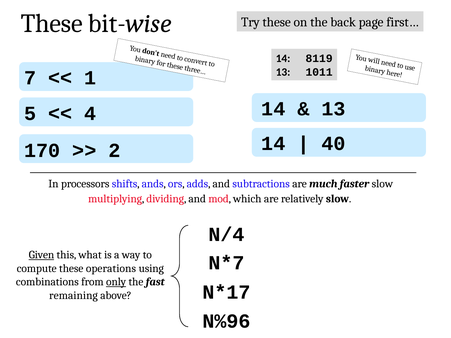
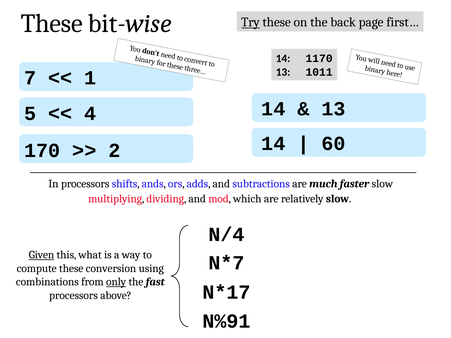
Try underline: none -> present
8119: 8119 -> 1170
40: 40 -> 60
operations: operations -> conversion
remaining at (73, 296): remaining -> processors
N%96: N%96 -> N%91
